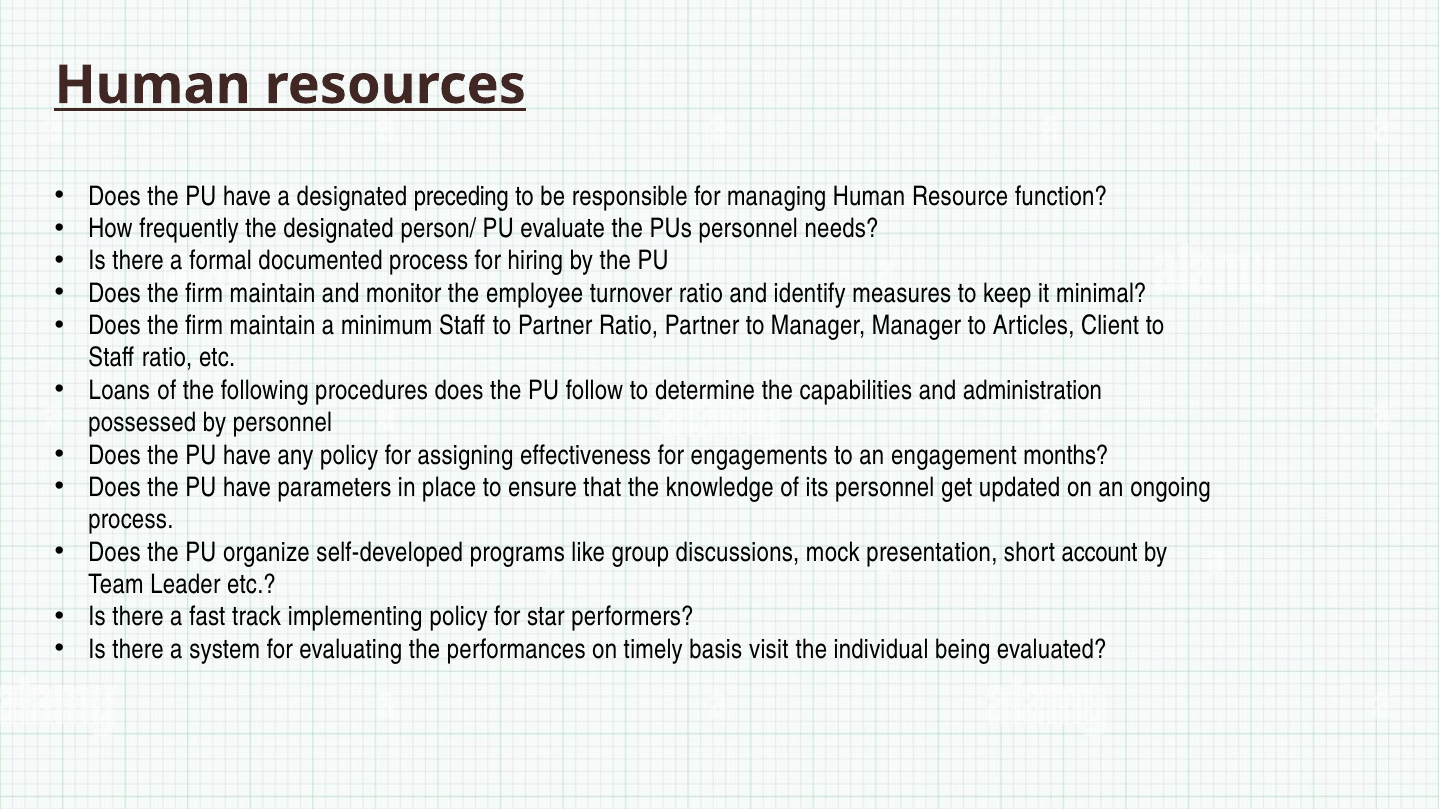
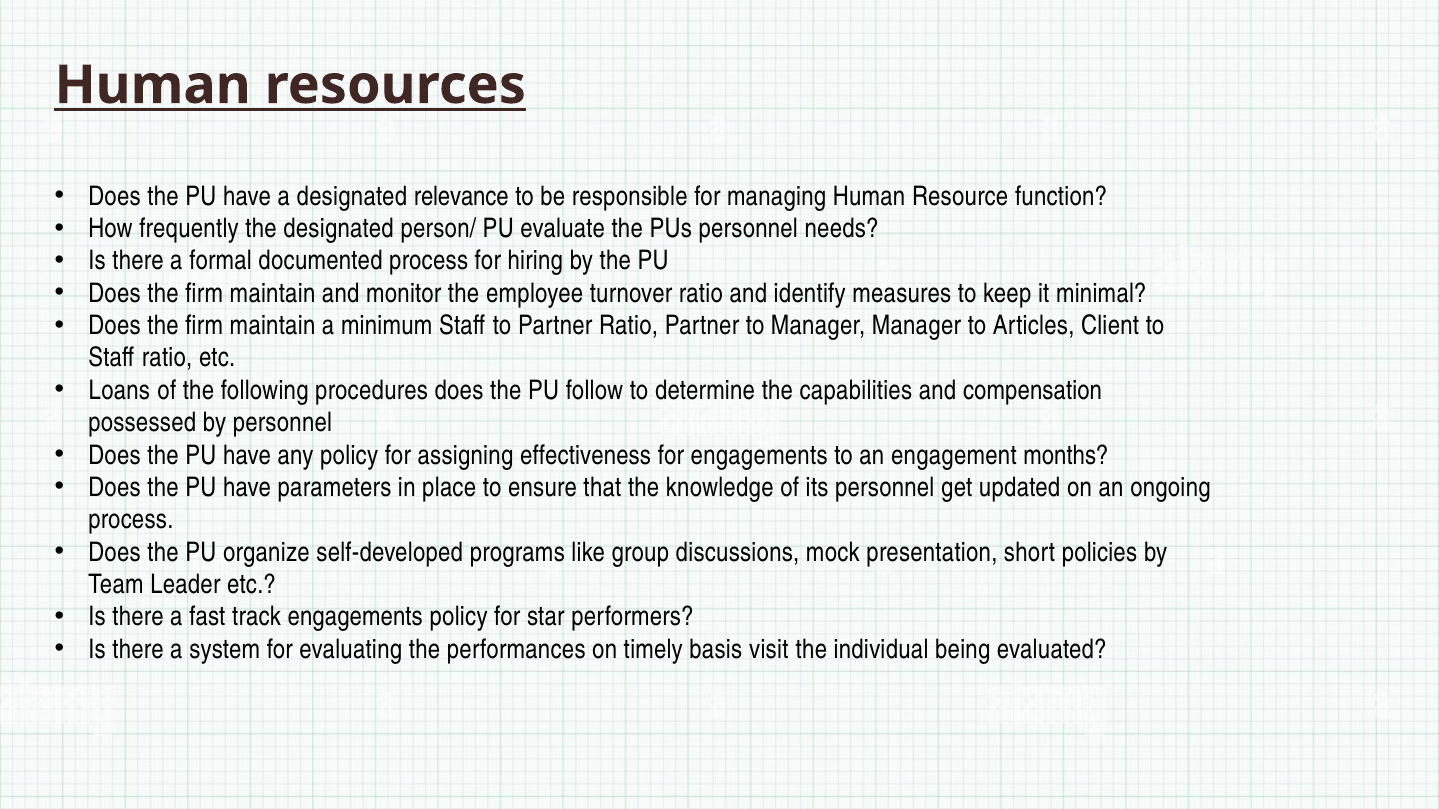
preceding: preceding -> relevance
administration: administration -> compensation
account: account -> policies
track implementing: implementing -> engagements
